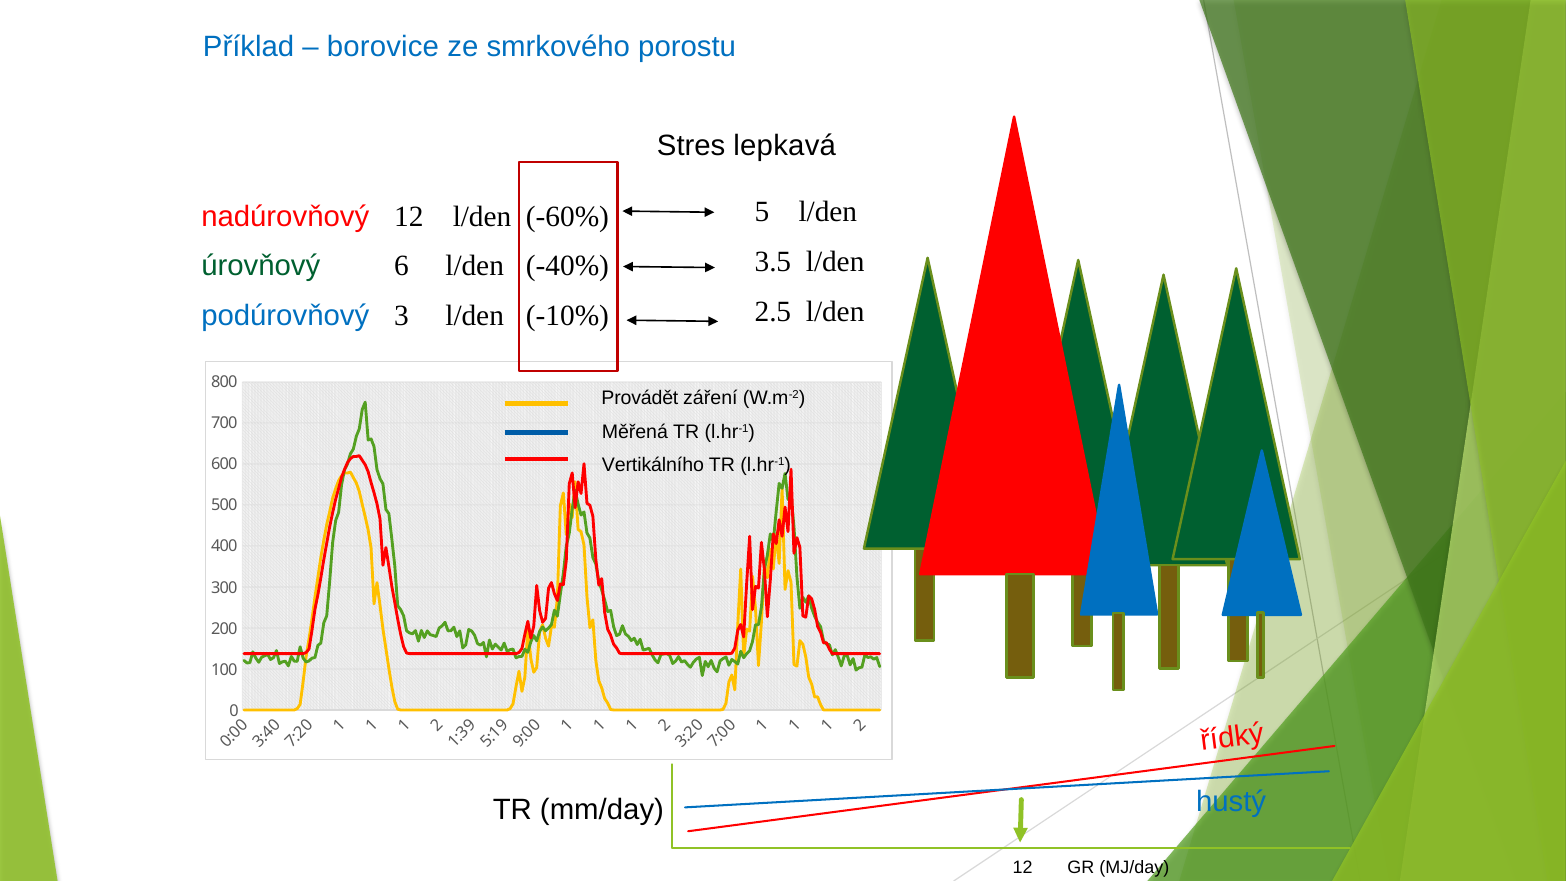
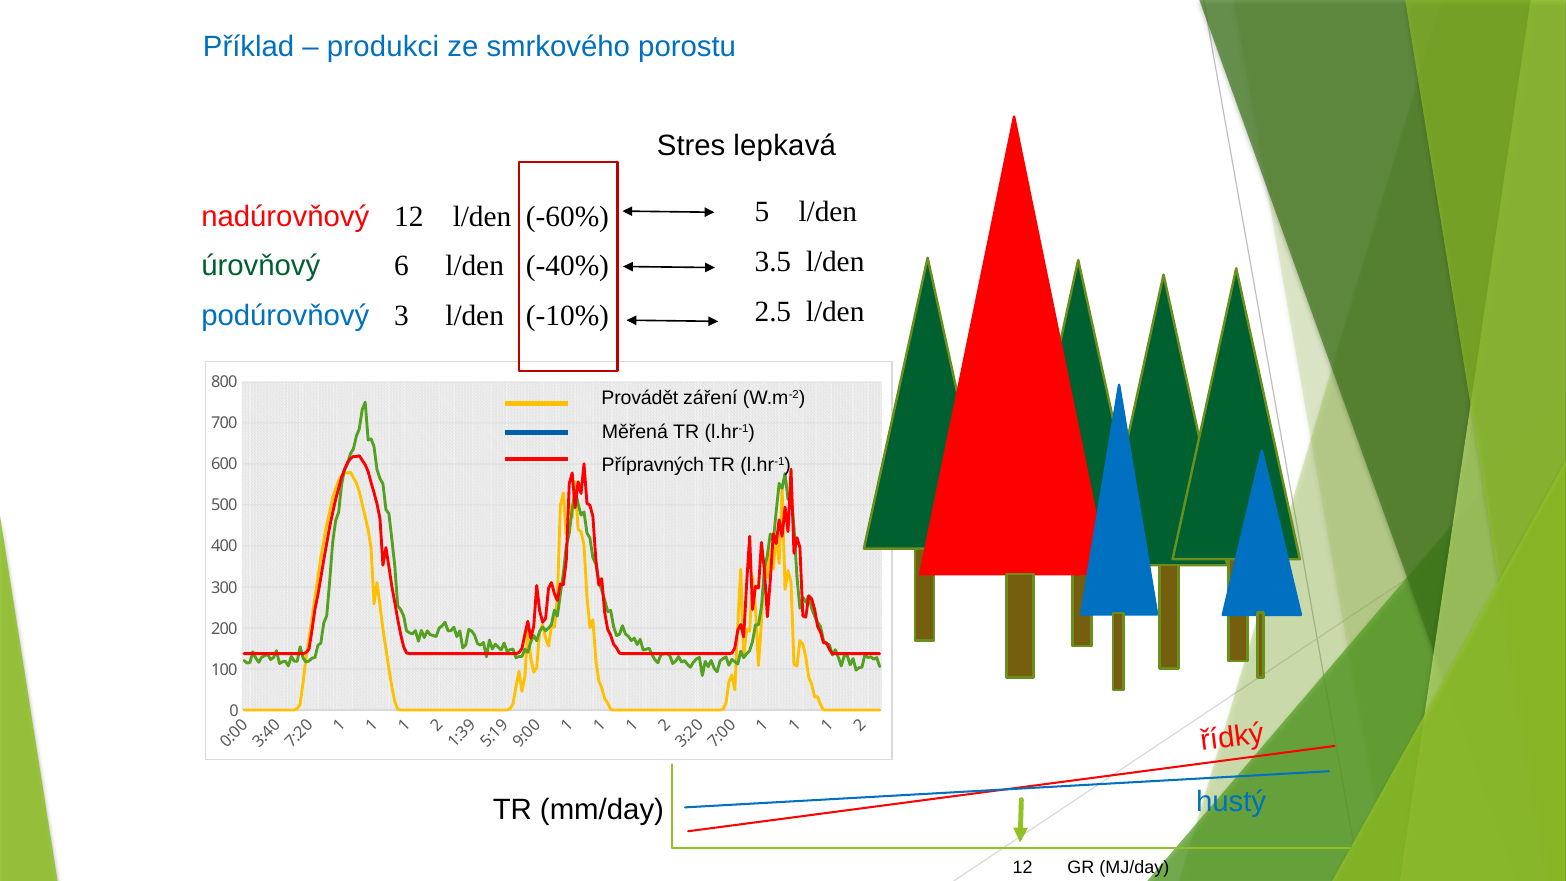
borovice: borovice -> produkci
Vertikálního: Vertikálního -> Přípravných
